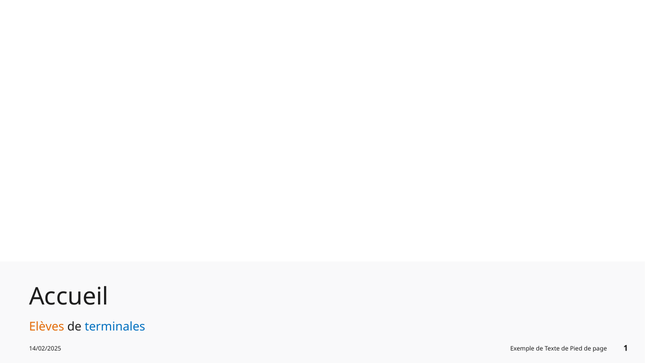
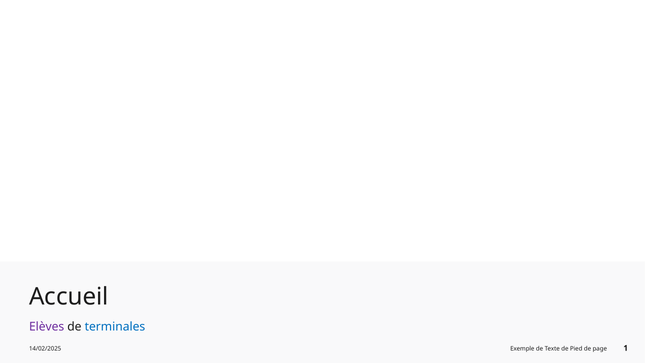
Elèves colour: orange -> purple
